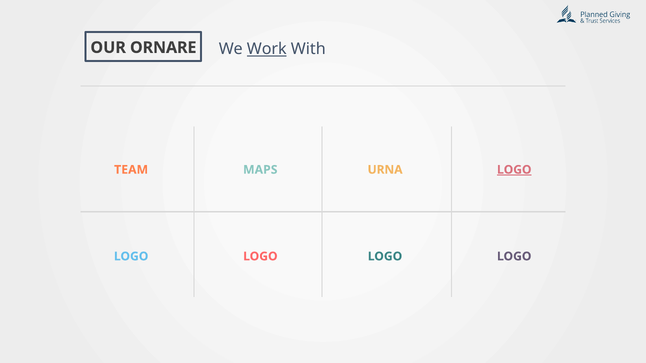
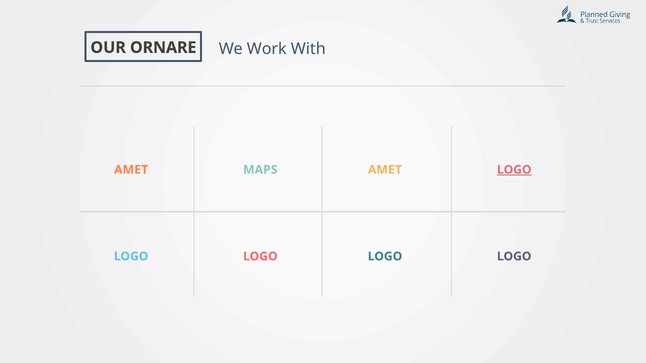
Work underline: present -> none
TEAM at (131, 170): TEAM -> AMET
URNA at (385, 170): URNA -> AMET
